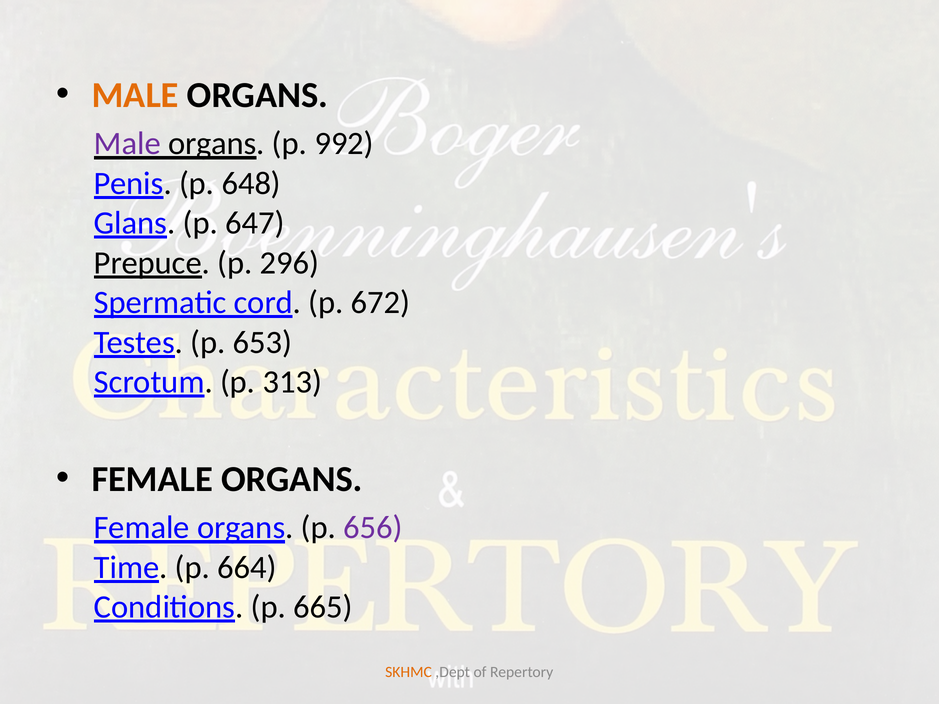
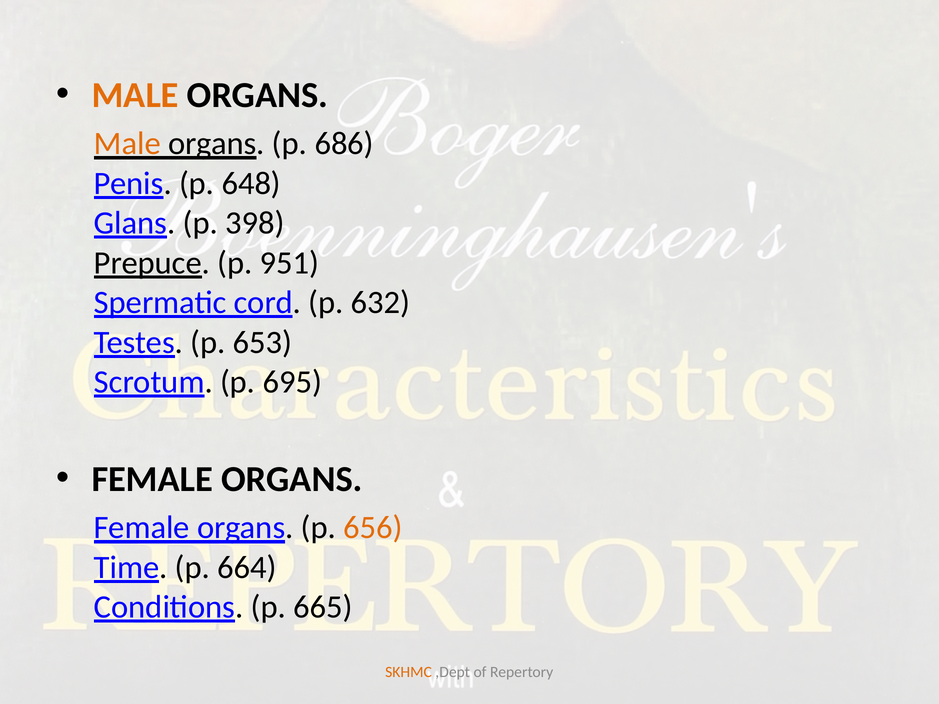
Male at (127, 144) colour: purple -> orange
992: 992 -> 686
647: 647 -> 398
296: 296 -> 951
672: 672 -> 632
313: 313 -> 695
656 colour: purple -> orange
